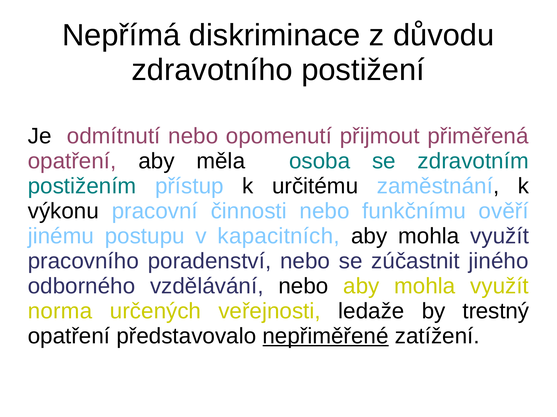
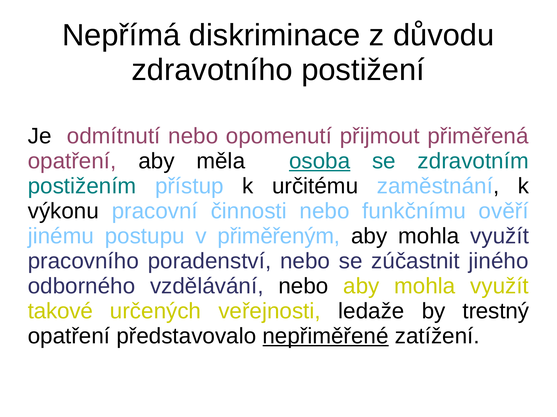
osoba underline: none -> present
kapacitních: kapacitních -> přiměřeným
norma: norma -> takové
